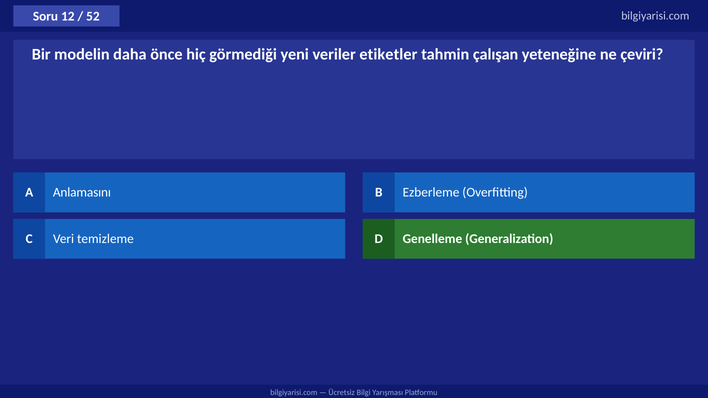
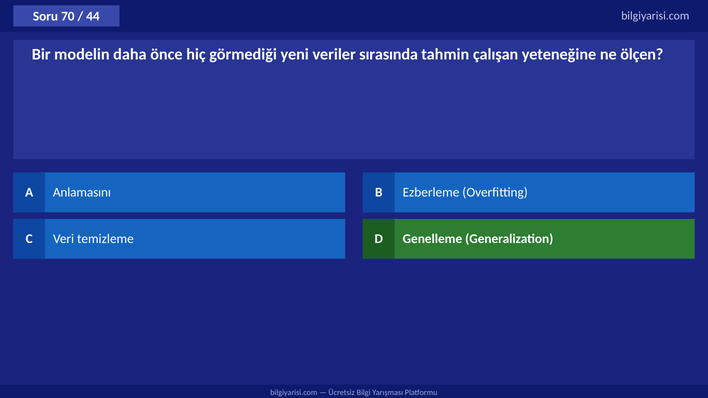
12: 12 -> 70
52: 52 -> 44
etiketler: etiketler -> sırasında
çeviri: çeviri -> ölçen
